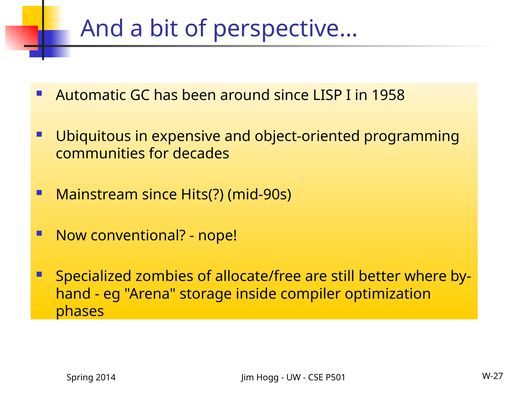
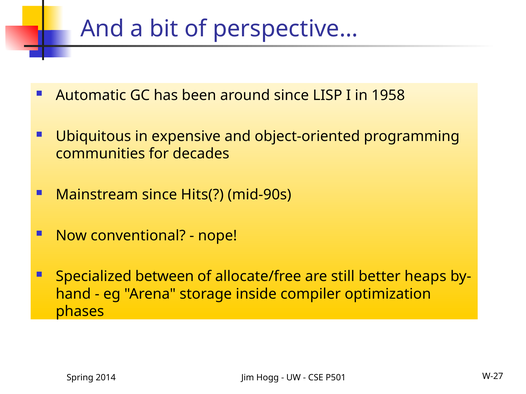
zombies: zombies -> between
where: where -> heaps
